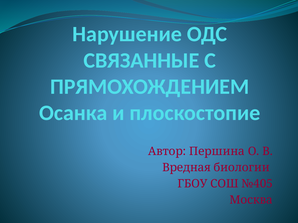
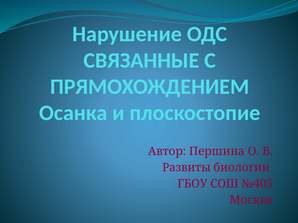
Вредная: Вредная -> Развиты
